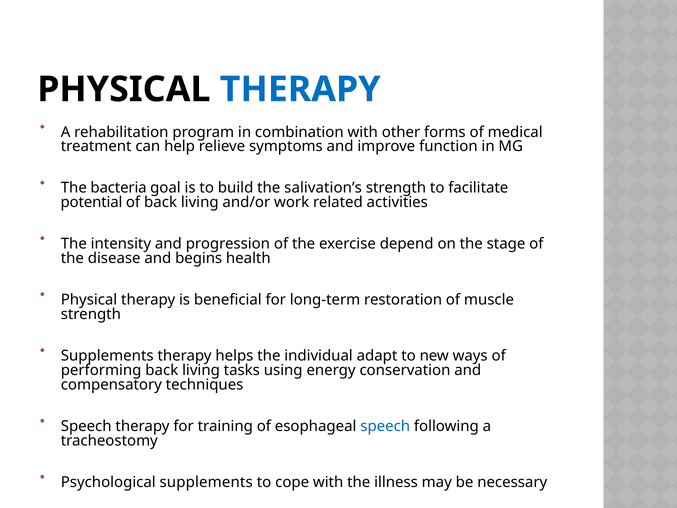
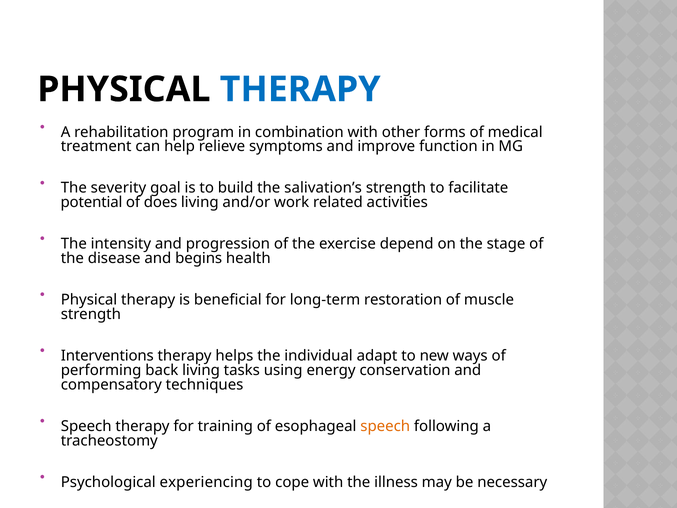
bacteria: bacteria -> severity
of back: back -> does
Supplements at (107, 356): Supplements -> Interventions
speech at (385, 426) colour: blue -> orange
Psychological supplements: supplements -> experiencing
